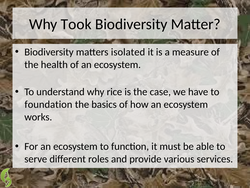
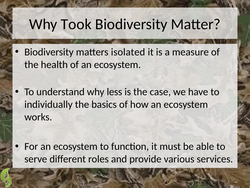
rice: rice -> less
foundation: foundation -> individually
